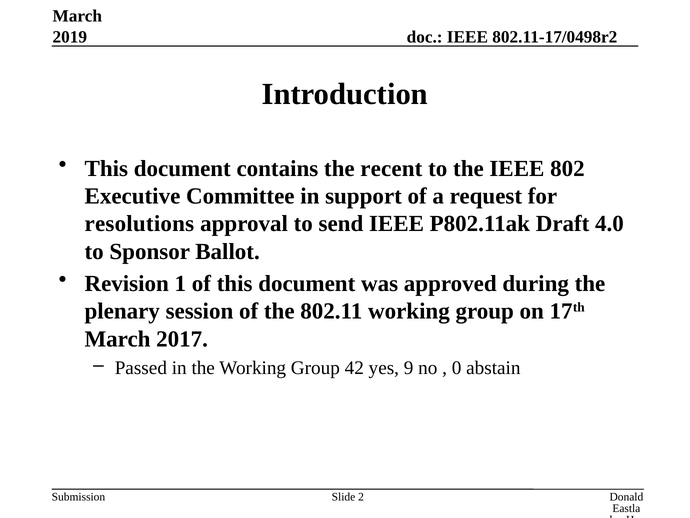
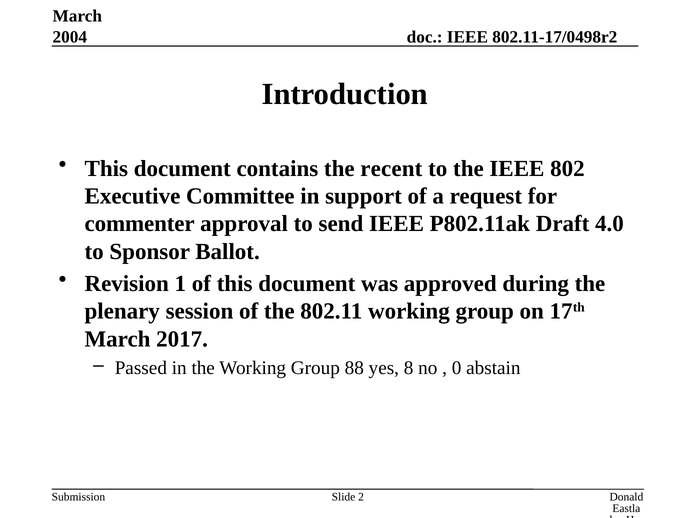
2019: 2019 -> 2004
resolutions: resolutions -> commenter
42: 42 -> 88
9: 9 -> 8
